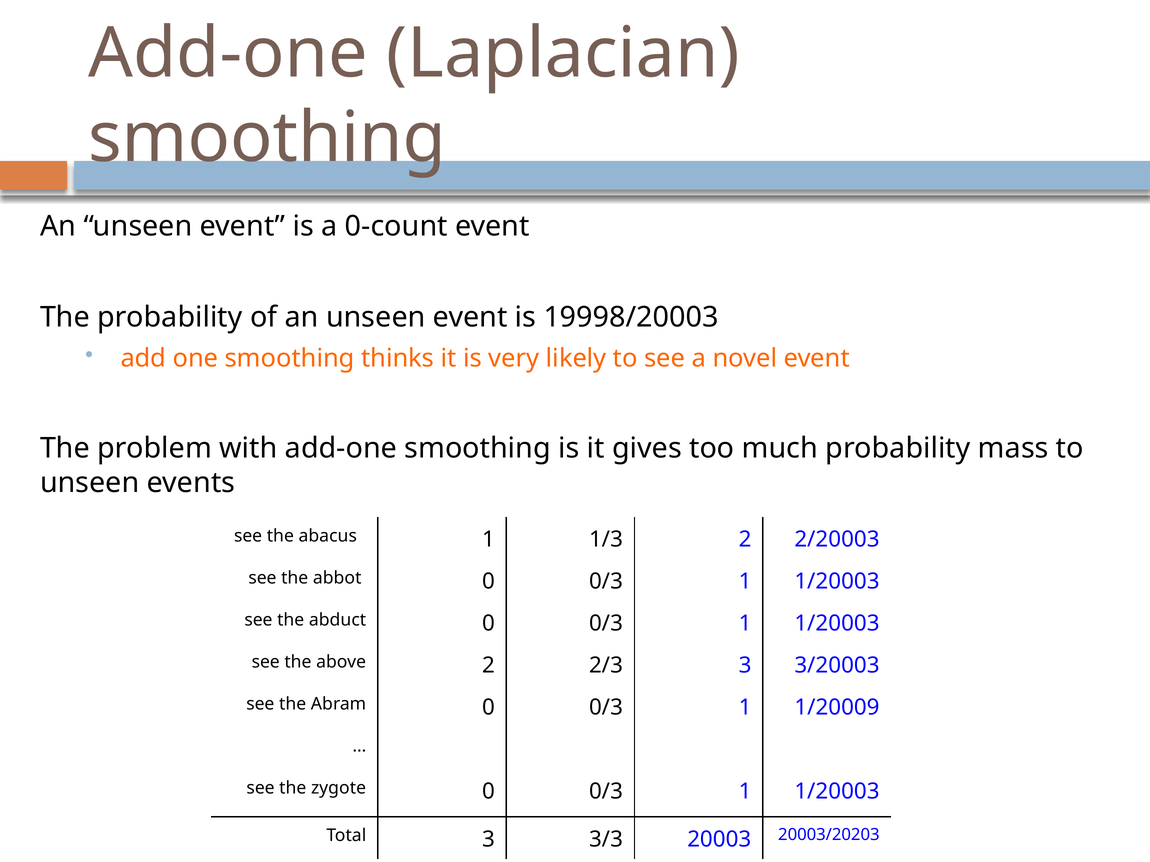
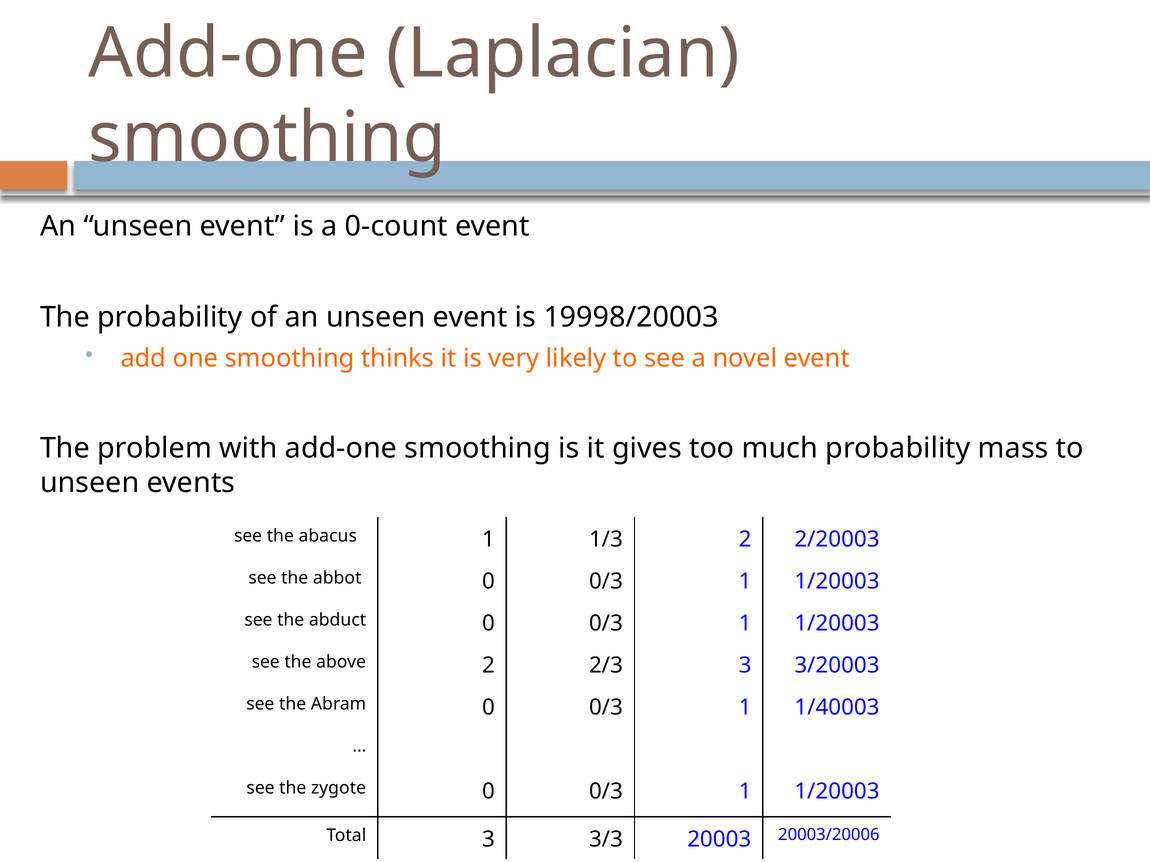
1/20009: 1/20009 -> 1/40003
20003/20203: 20003/20203 -> 20003/20006
